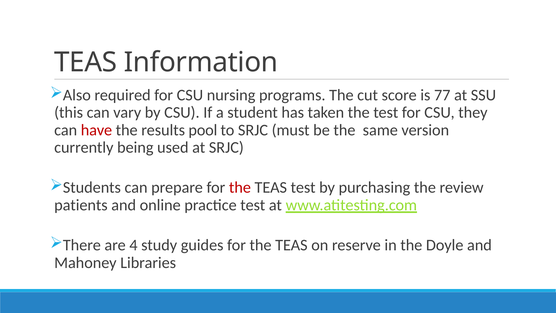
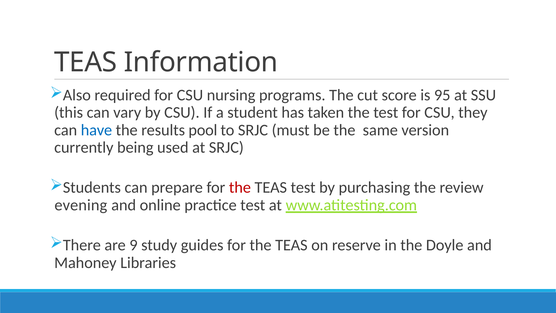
77: 77 -> 95
have colour: red -> blue
patients: patients -> evening
4: 4 -> 9
